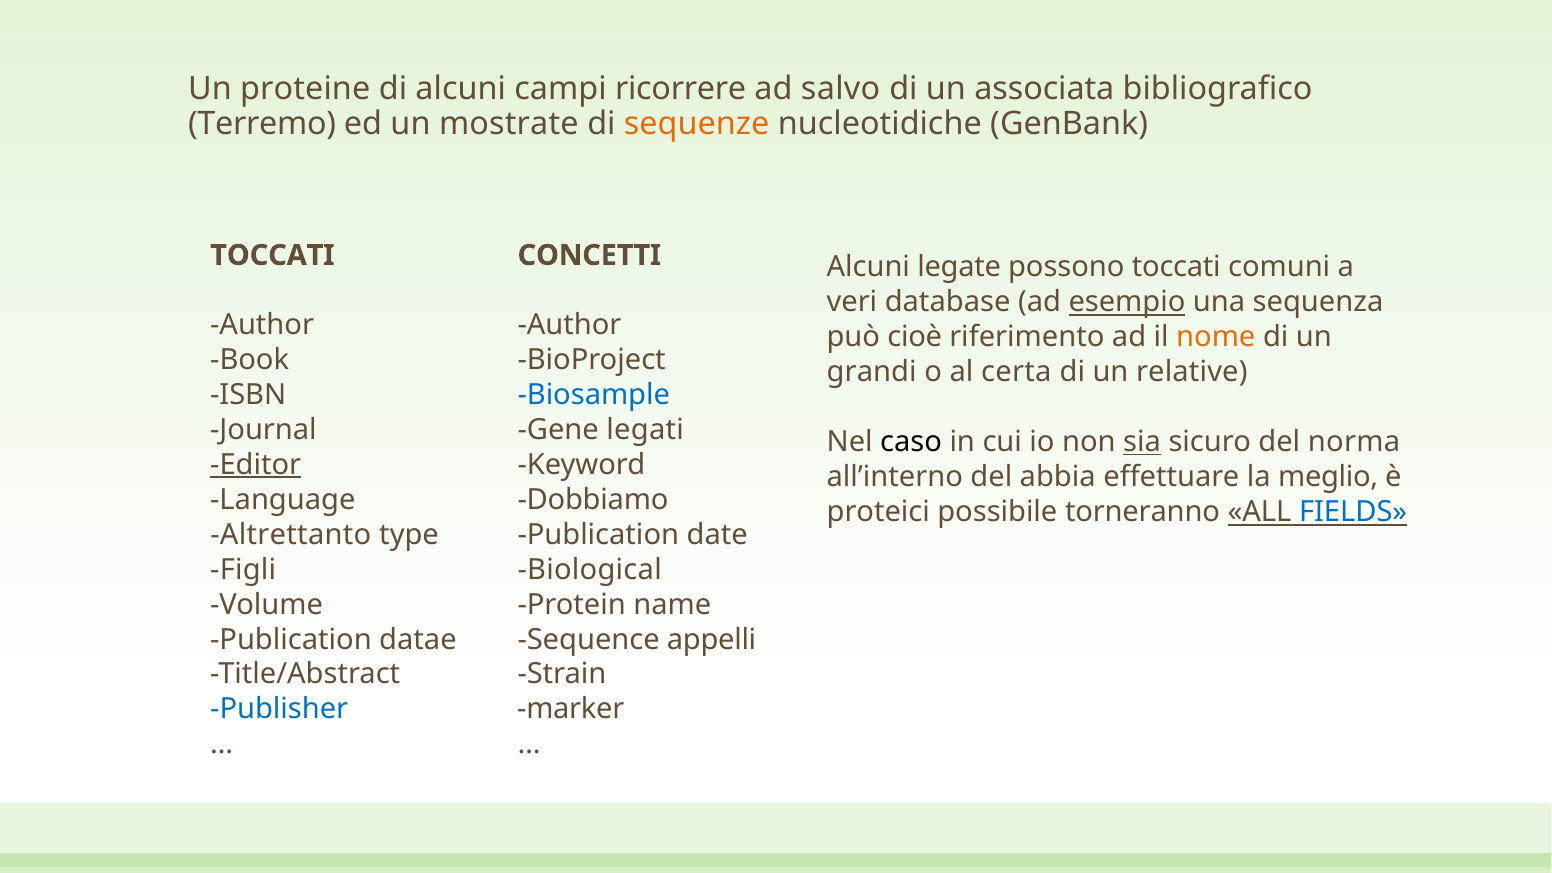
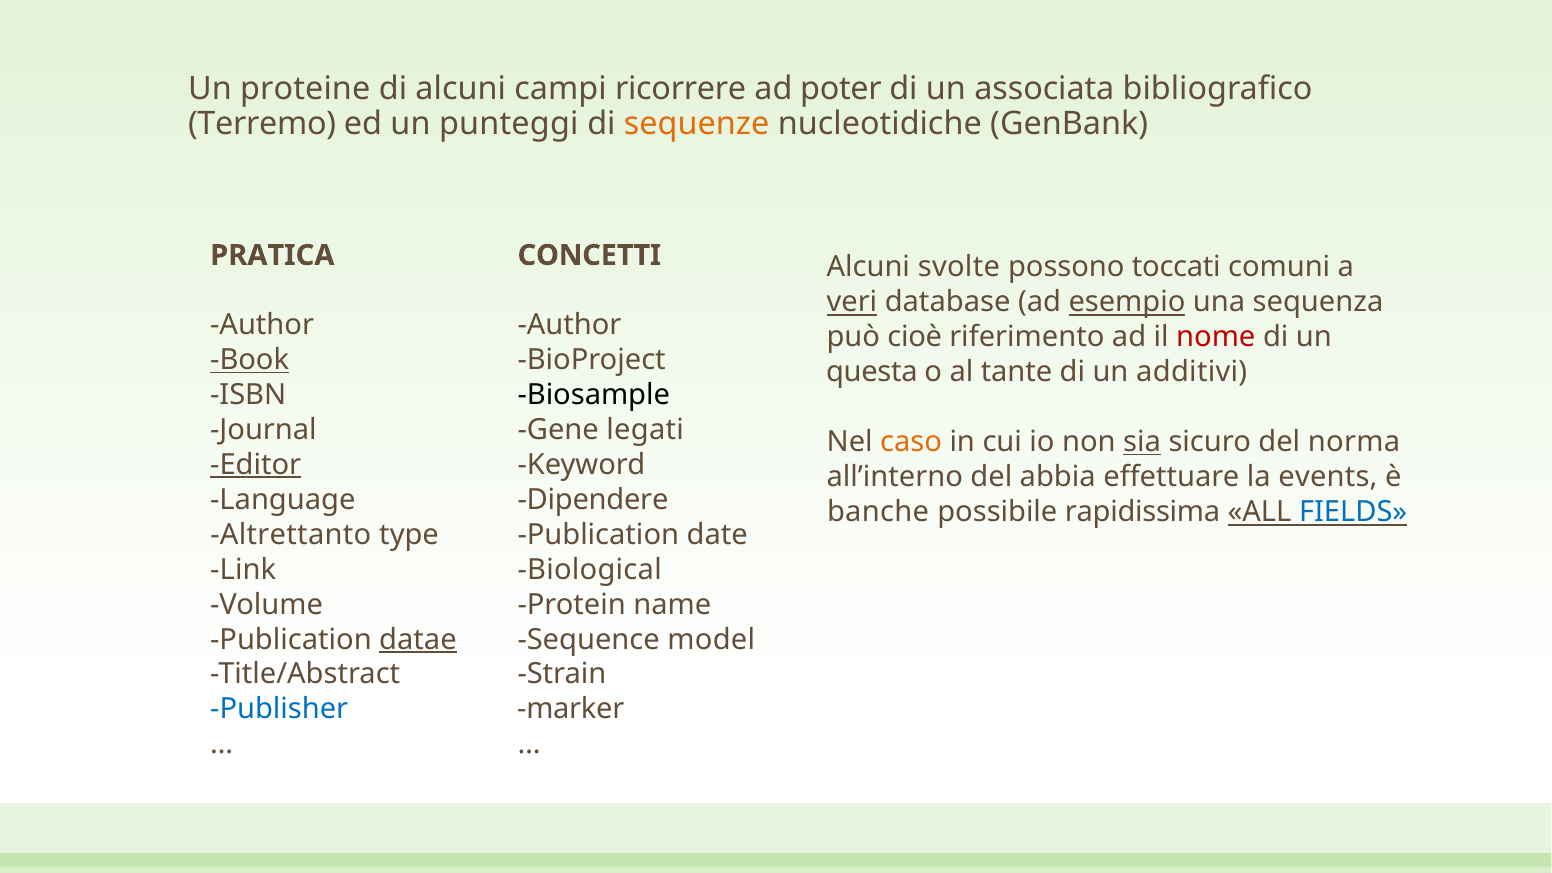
salvo: salvo -> poter
mostrate: mostrate -> punteggi
TOCCATI at (272, 255): TOCCATI -> PRATICA
legate: legate -> svolte
veri underline: none -> present
nome colour: orange -> red
Book underline: none -> present
grandi: grandi -> questa
certa: certa -> tante
relative: relative -> additivi
Biosample colour: blue -> black
caso colour: black -> orange
meglio: meglio -> events
Dobbiamo: Dobbiamo -> Dipendere
proteici: proteici -> banche
torneranno: torneranno -> rapidissima
Figli: Figli -> Link
datae underline: none -> present
appelli: appelli -> model
